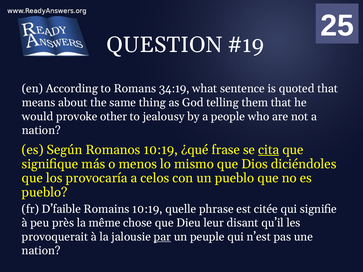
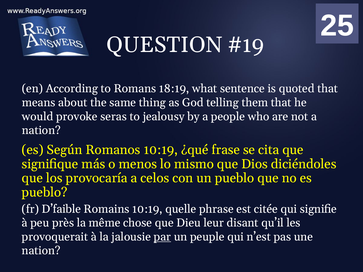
34:19: 34:19 -> 18:19
other: other -> seras
cita underline: present -> none
